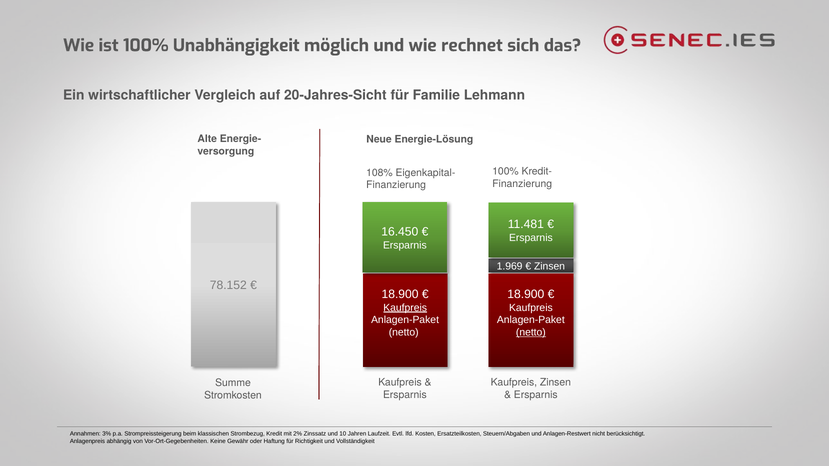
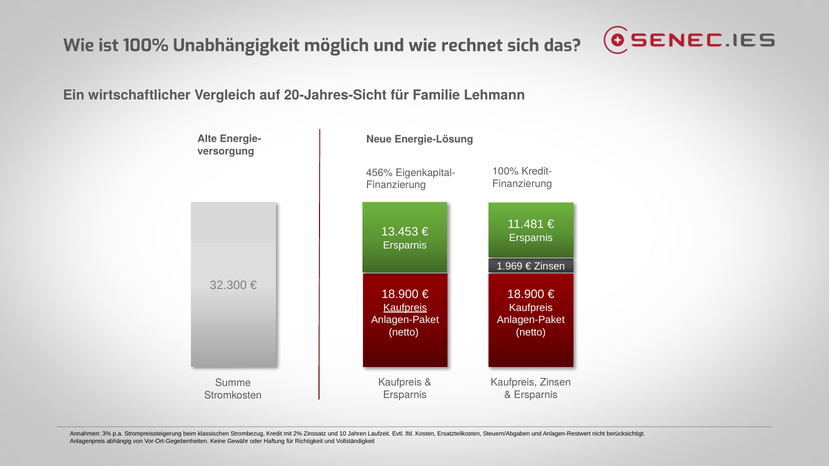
108%: 108% -> 456%
16.450: 16.450 -> 13.453
78.152: 78.152 -> 32.300
netto at (531, 333) underline: present -> none
